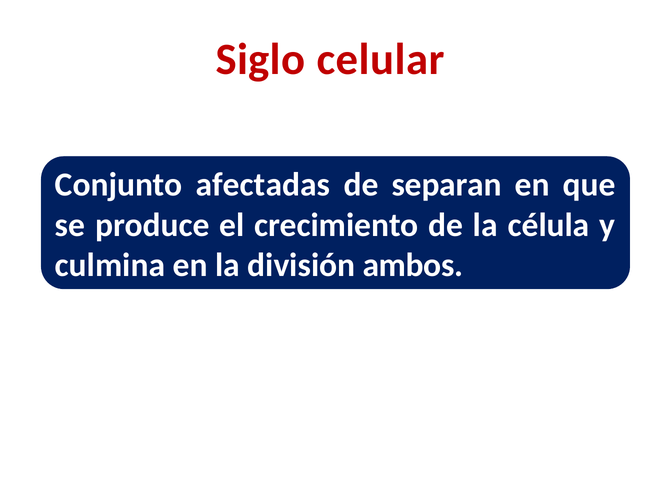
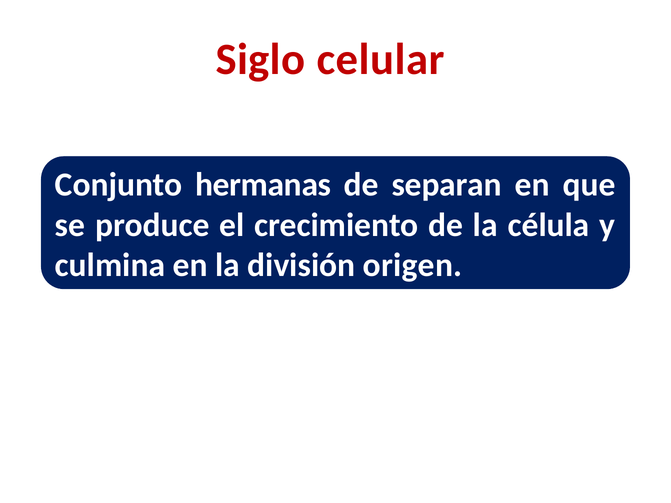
afectadas: afectadas -> hermanas
ambos: ambos -> origen
